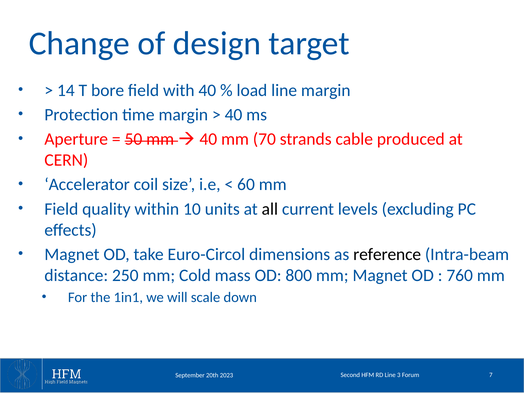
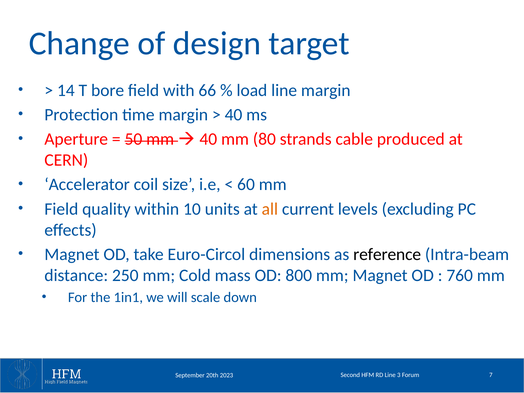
with 40: 40 -> 66
70: 70 -> 80
all colour: black -> orange
